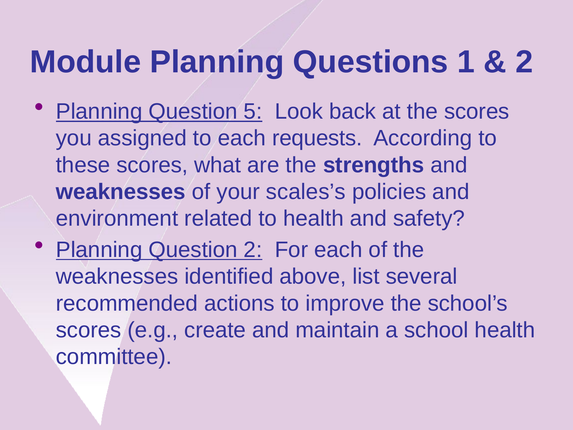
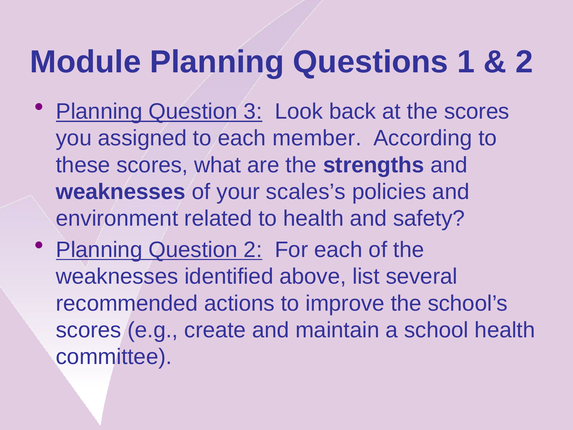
5: 5 -> 3
requests: requests -> member
